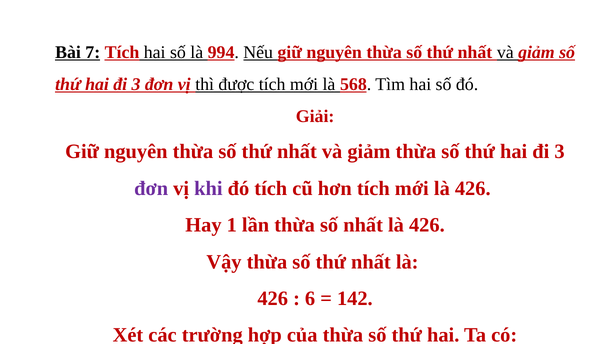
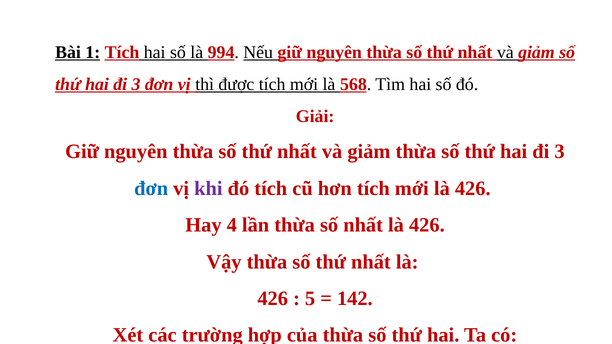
Bài 7: 7 -> 1
đơn at (151, 189) colour: purple -> blue
1: 1 -> 4
6: 6 -> 5
